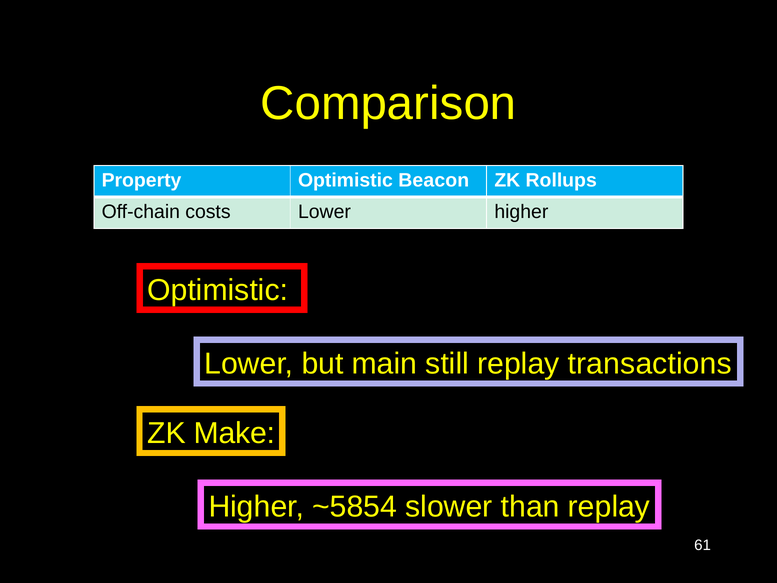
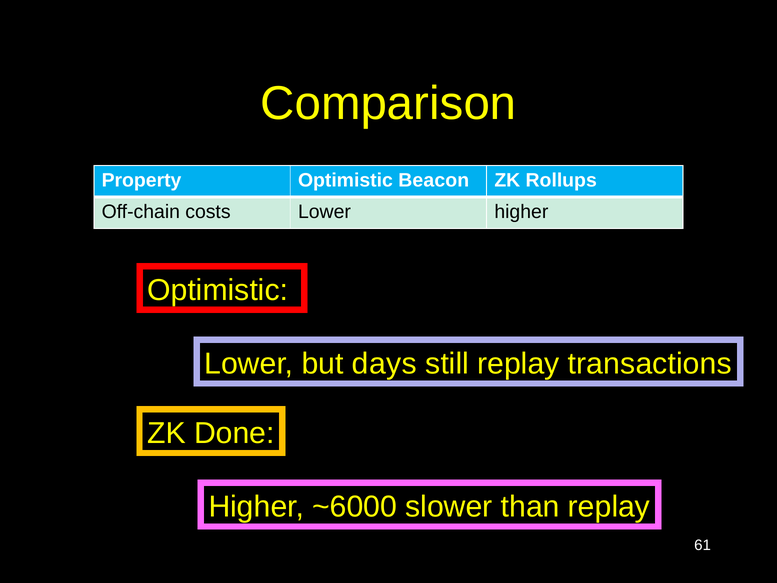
main: main -> days
Make: Make -> Done
~5854: ~5854 -> ~6000
